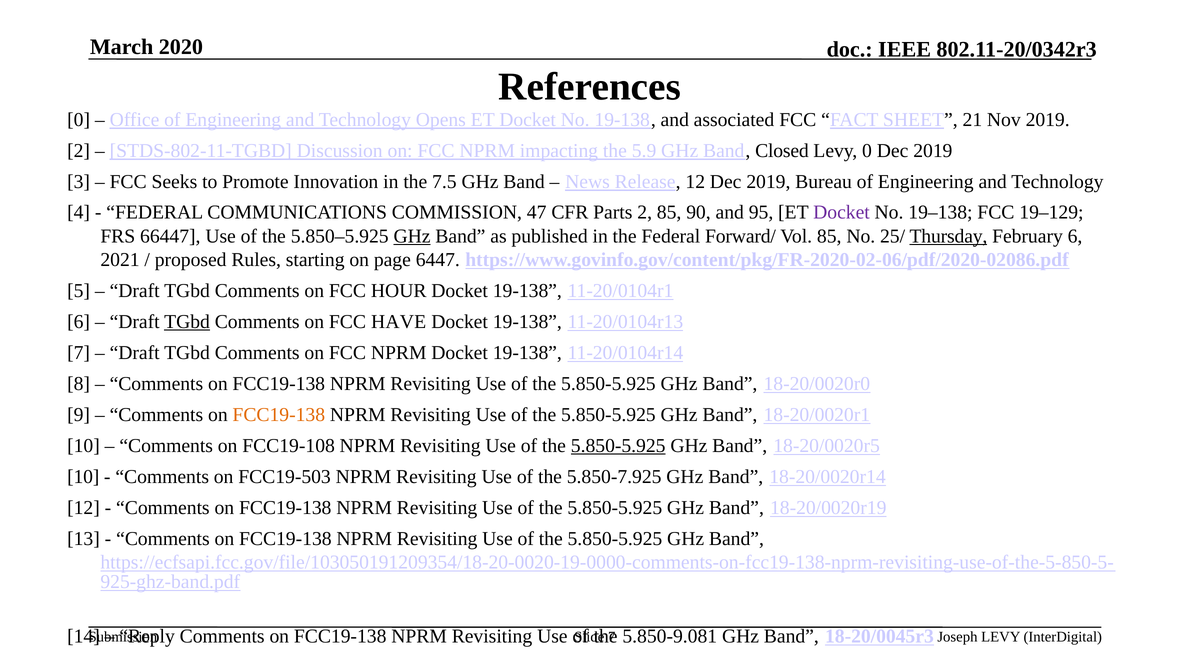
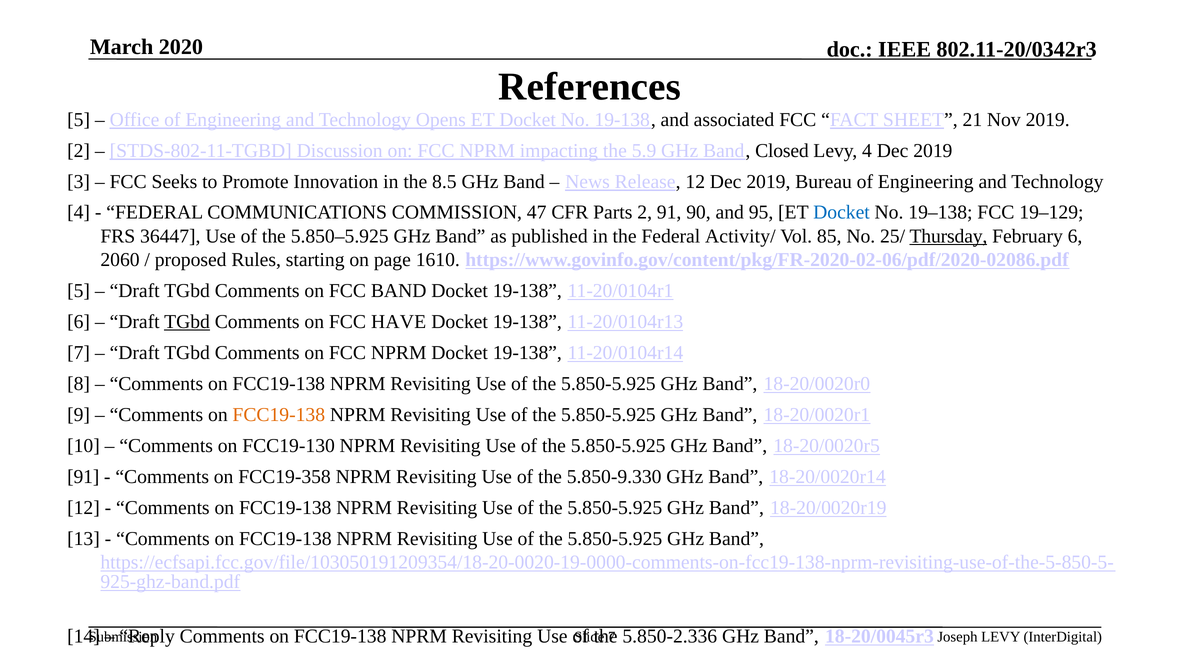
0 at (79, 120): 0 -> 5
Levy 0: 0 -> 4
7.5: 7.5 -> 8.5
2 85: 85 -> 91
Docket at (841, 212) colour: purple -> blue
66447: 66447 -> 36447
GHz at (412, 236) underline: present -> none
Forward/: Forward/ -> Activity/
2021: 2021 -> 2060
6447: 6447 -> 1610
FCC HOUR: HOUR -> BAND
FCC19-108: FCC19-108 -> FCC19-130
5.850-5.925 at (618, 445) underline: present -> none
10 at (83, 476): 10 -> 91
FCC19-503: FCC19-503 -> FCC19-358
5.850-7.925: 5.850-7.925 -> 5.850-9.330
5.850-9.081: 5.850-9.081 -> 5.850-2.336
